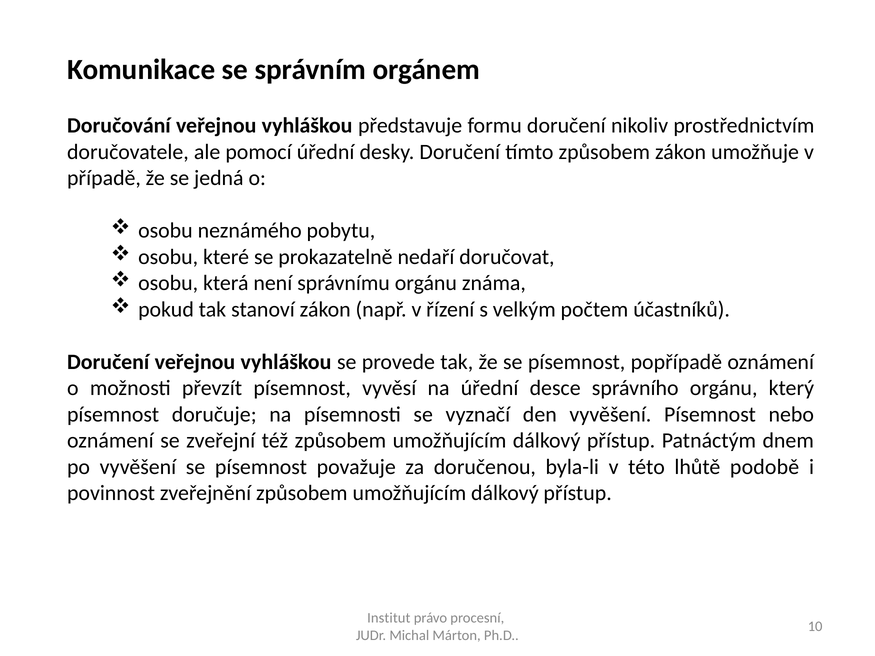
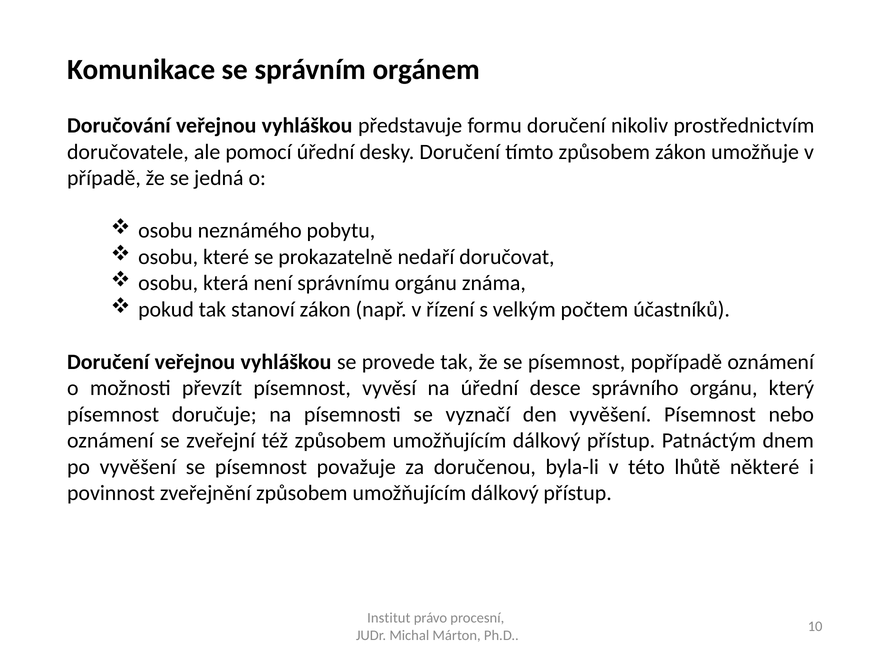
podobě: podobě -> některé
